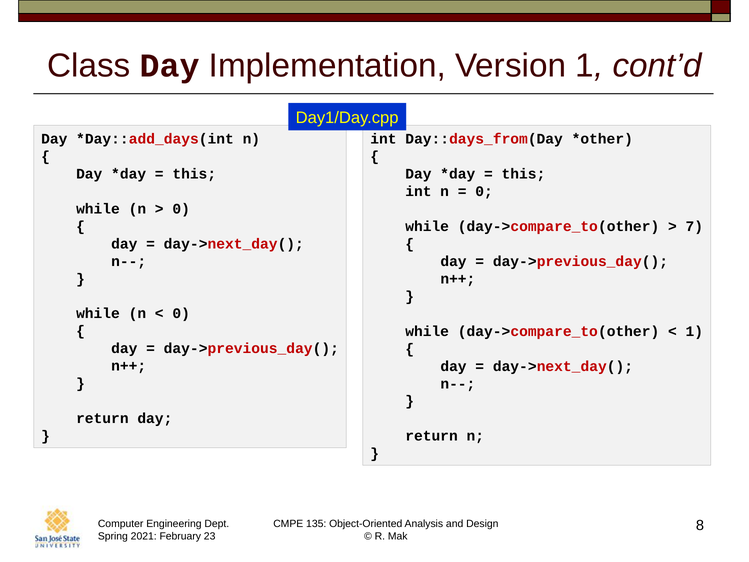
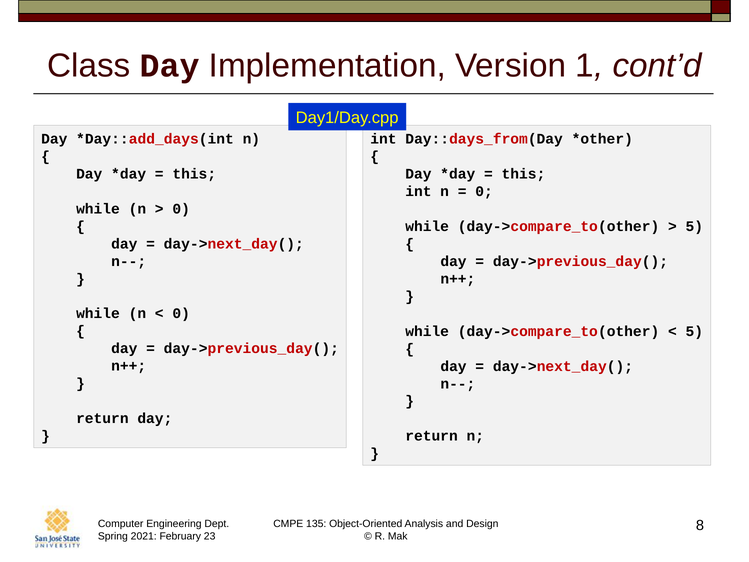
7 at (694, 226): 7 -> 5
1 at (694, 331): 1 -> 5
